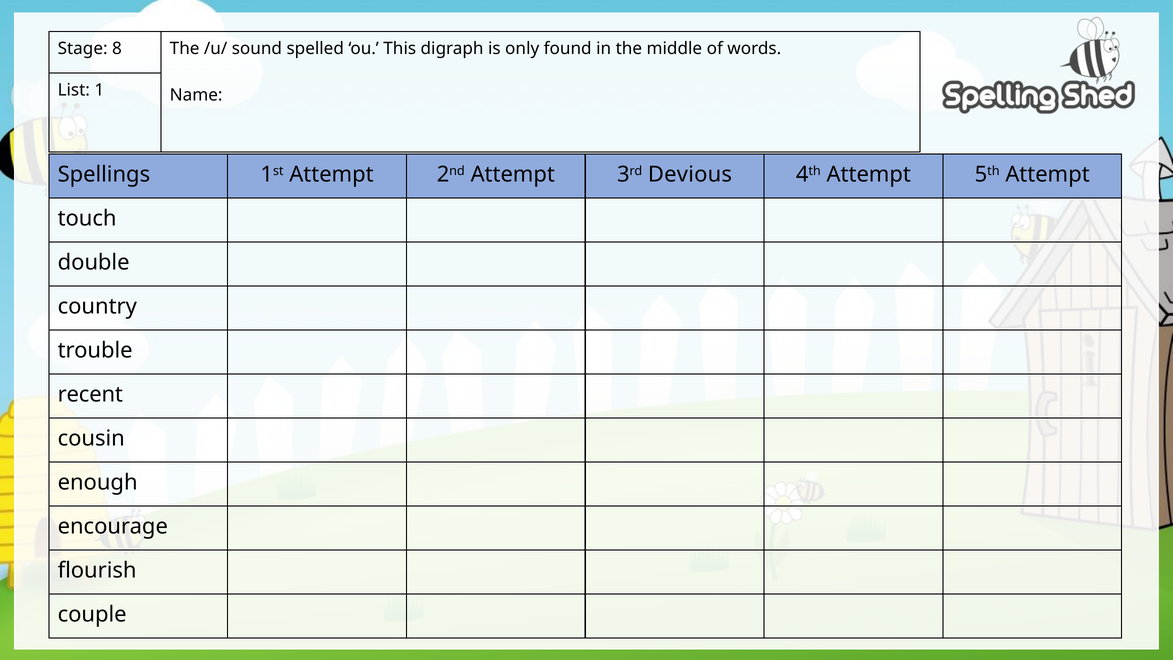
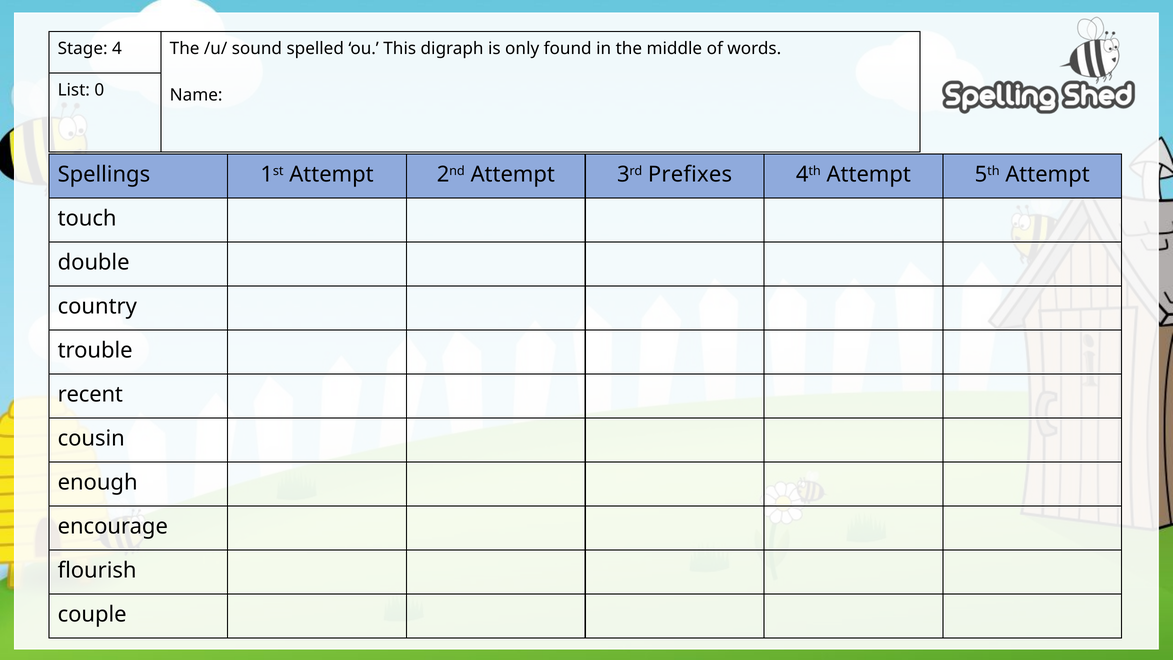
8: 8 -> 4
1: 1 -> 0
Devious: Devious -> Prefixes
